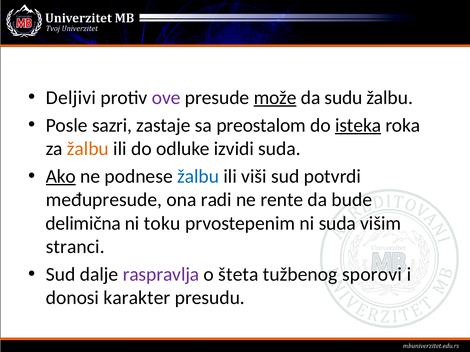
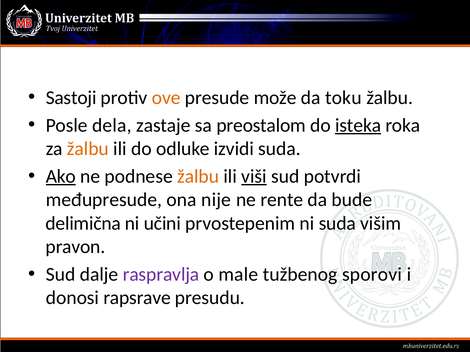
Deljivi: Deljivi -> Sastoji
ove colour: purple -> orange
može underline: present -> none
sudu: sudu -> toku
sazri: sazri -> dela
žalbu at (198, 177) colour: blue -> orange
viši underline: none -> present
radi: radi -> nije
toku: toku -> učini
stranci: stranci -> pravon
šteta: šteta -> male
karakter: karakter -> rapsrave
